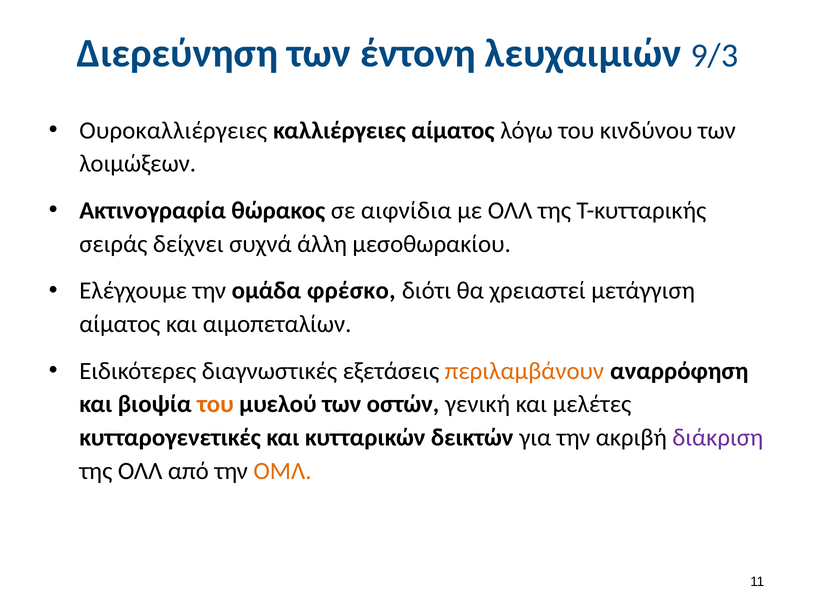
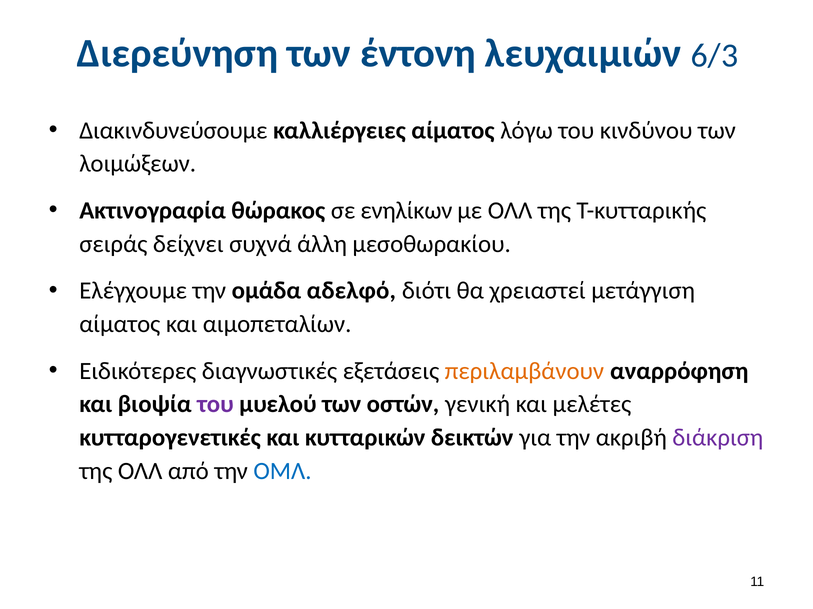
9/3: 9/3 -> 6/3
Ουροκαλλιέργειες: Ουροκαλλιέργειες -> Διακινδυνεύσουμε
αιφνίδια: αιφνίδια -> ενηλίκων
φρέσκο: φρέσκο -> αδελφό
του at (215, 405) colour: orange -> purple
ΟΜΛ colour: orange -> blue
